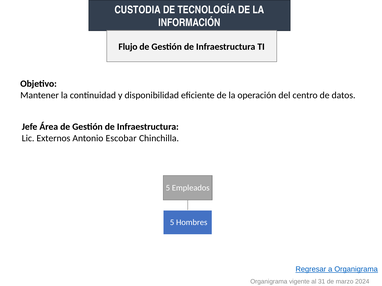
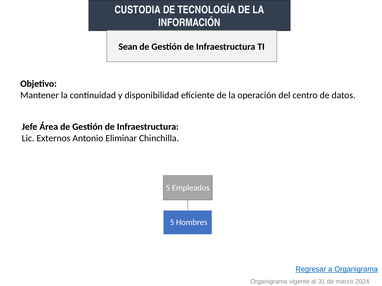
Flujo: Flujo -> Sean
Escobar: Escobar -> Eliminar
